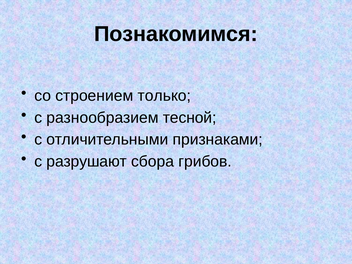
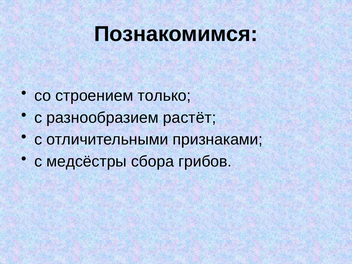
тесной: тесной -> растёт
разрушают: разрушают -> медсёстры
